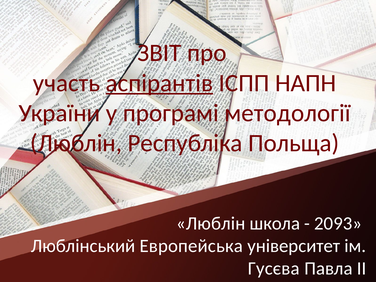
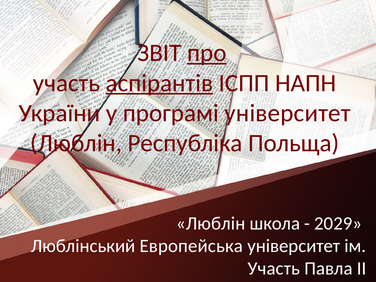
про underline: none -> present
програмі методології: методології -> університет
2093: 2093 -> 2029
Гусєва at (274, 268): Гусєва -> Участь
